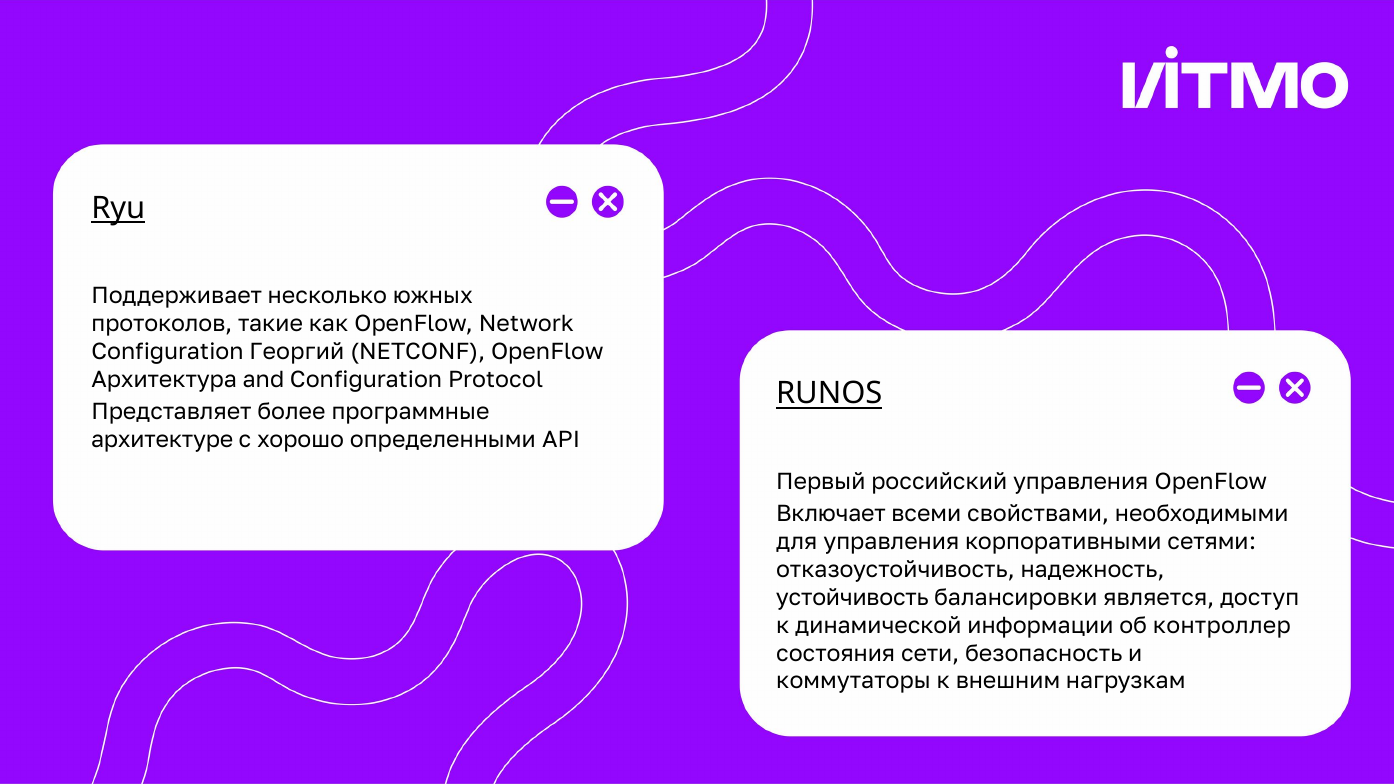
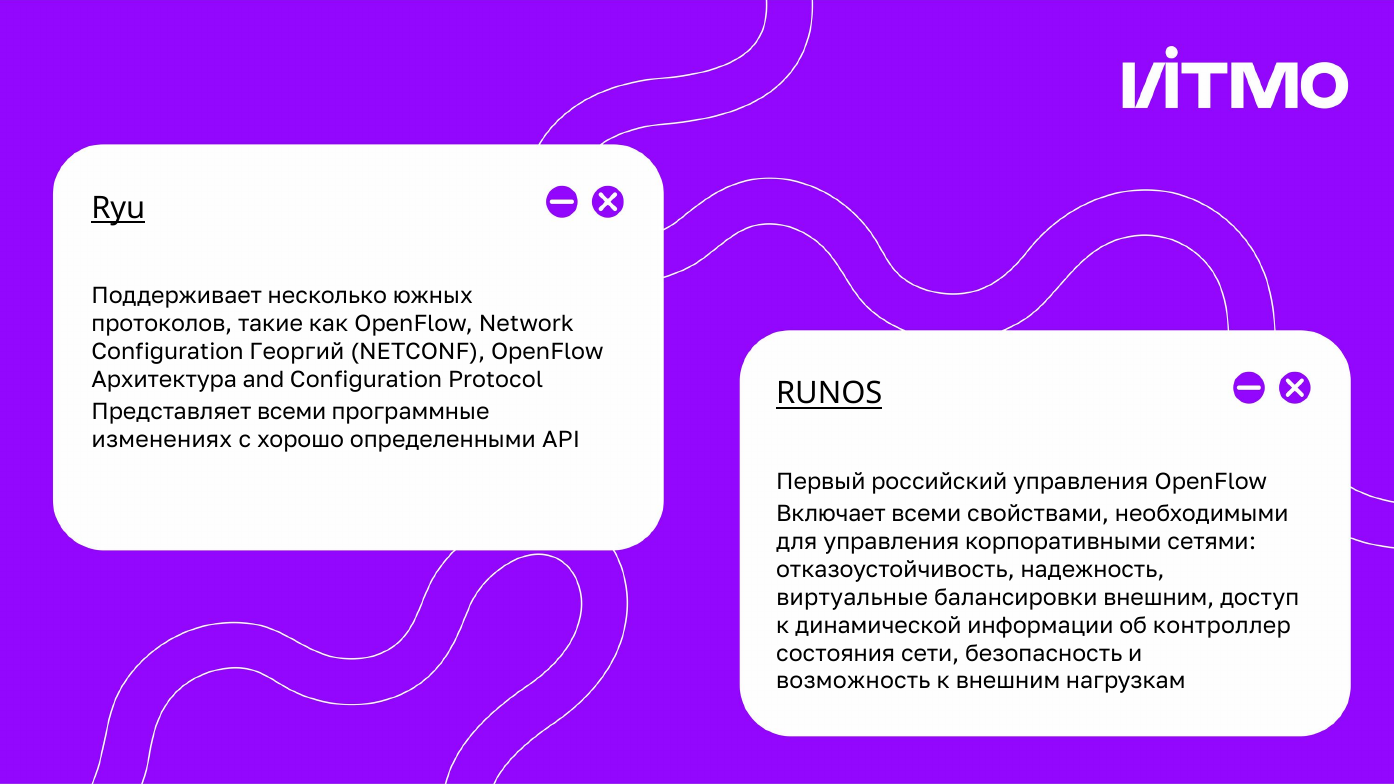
Представляет более: более -> всеми
архитектуре: архитектуре -> изменениях
устойчивость: устойчивость -> виртуальные
балансировки является: является -> внешним
коммутаторы: коммутаторы -> возможность
